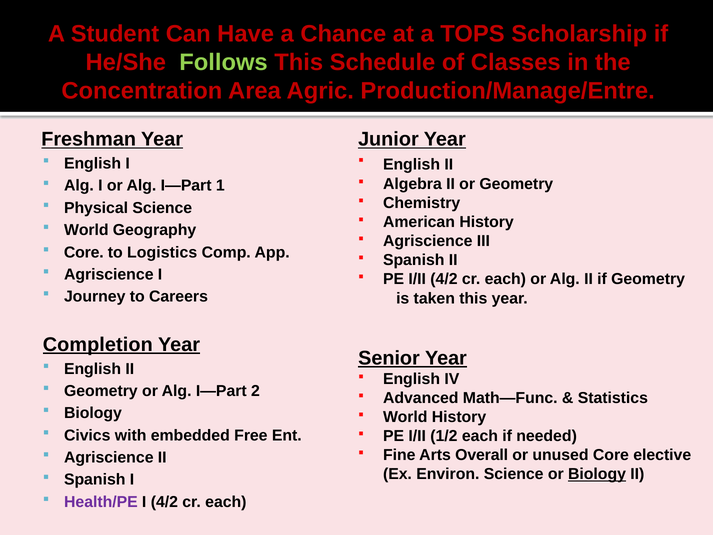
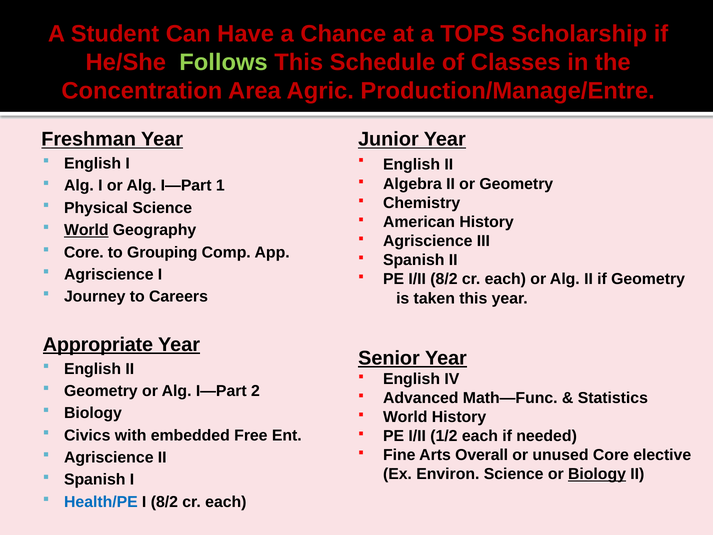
World at (86, 230) underline: none -> present
Logistics: Logistics -> Grouping
I/II 4/2: 4/2 -> 8/2
Completion: Completion -> Appropriate
Health/PE colour: purple -> blue
I 4/2: 4/2 -> 8/2
